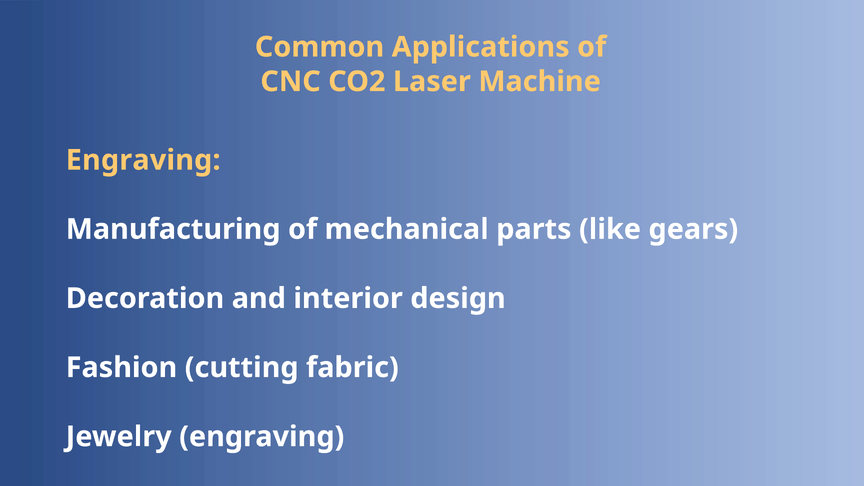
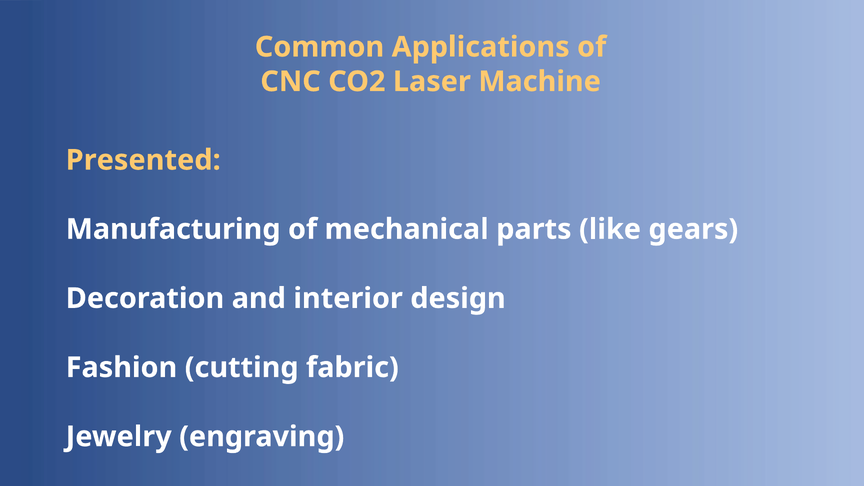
Engraving at (143, 160): Engraving -> Presented
